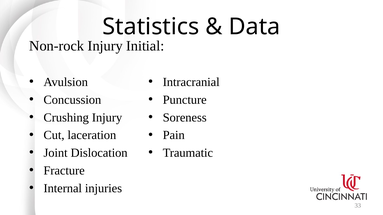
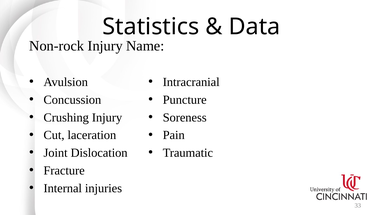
Initial: Initial -> Name
